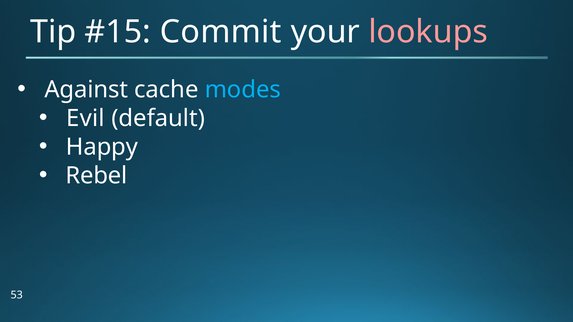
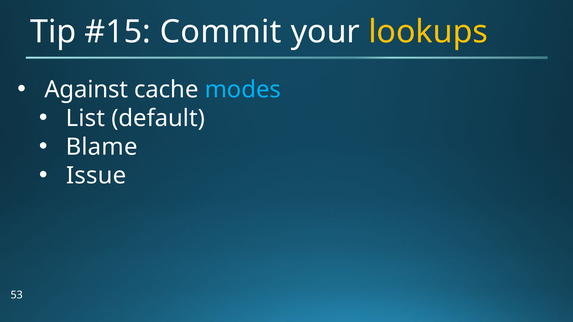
lookups colour: pink -> yellow
Evil: Evil -> List
Happy: Happy -> Blame
Rebel: Rebel -> Issue
